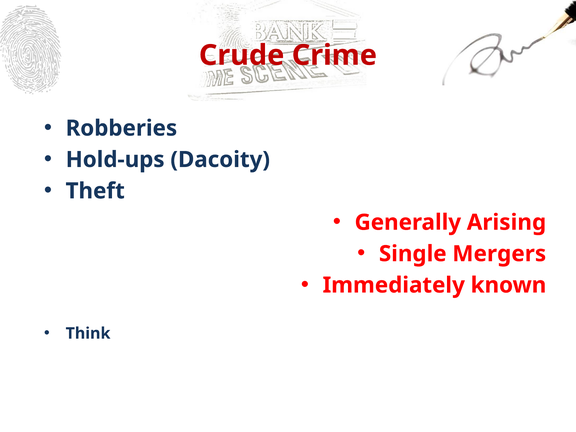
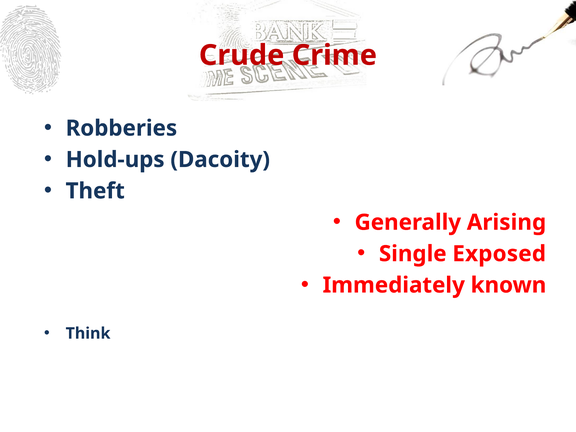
Mergers: Mergers -> Exposed
